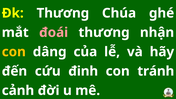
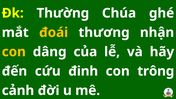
Đk Thương: Thương -> Thường
đoái colour: pink -> yellow
tránh: tránh -> trông
